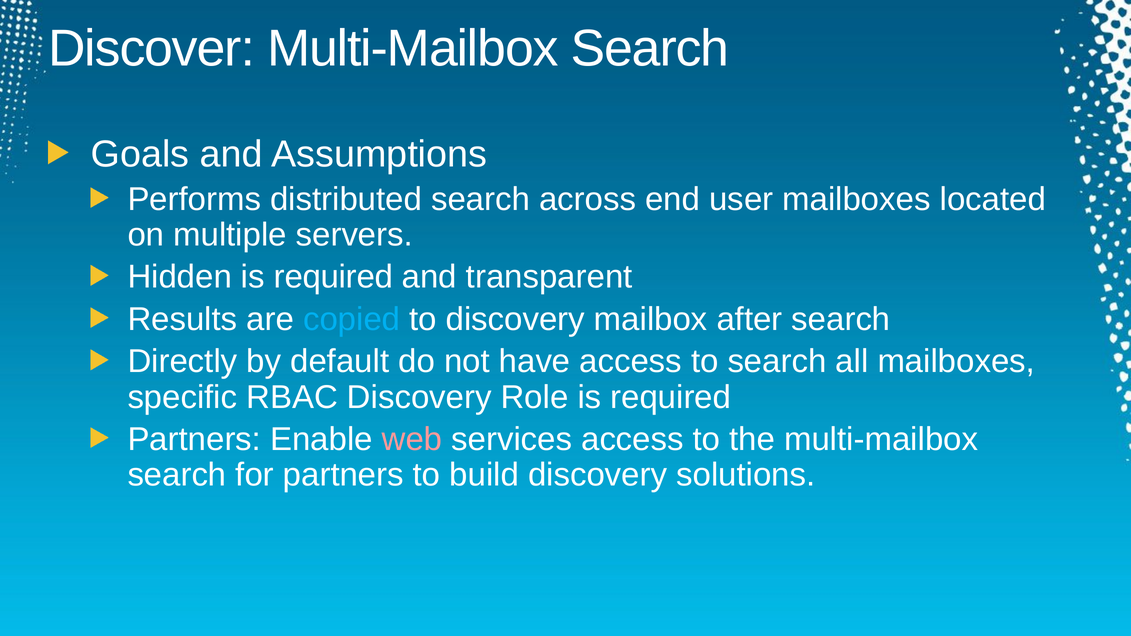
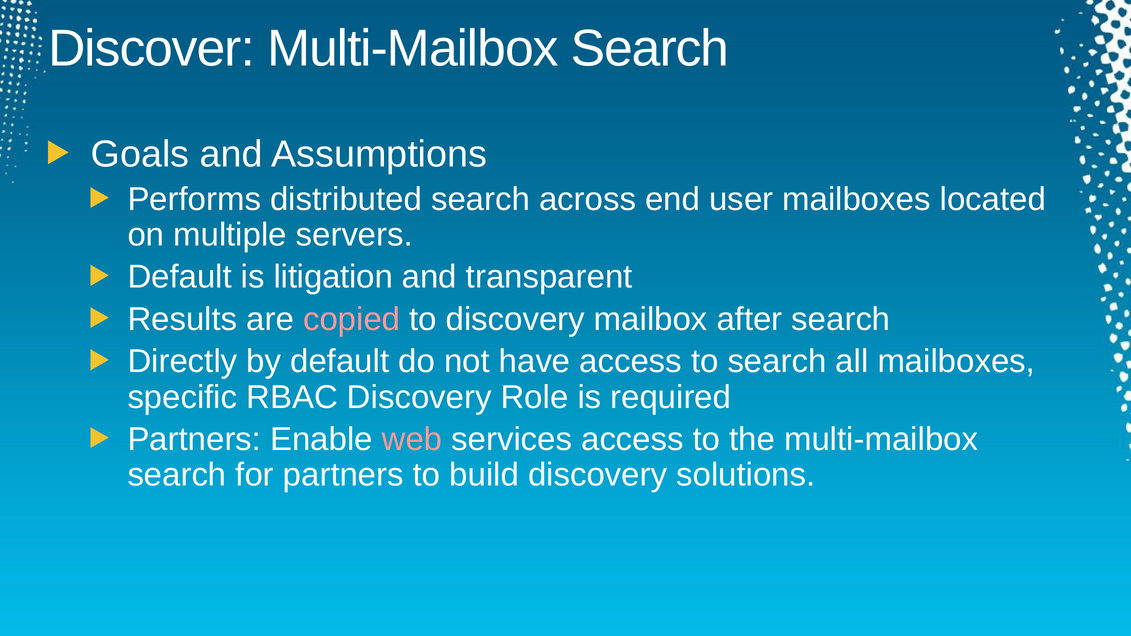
Hidden at (180, 277): Hidden -> Default
required at (333, 277): required -> litigation
copied colour: light blue -> pink
